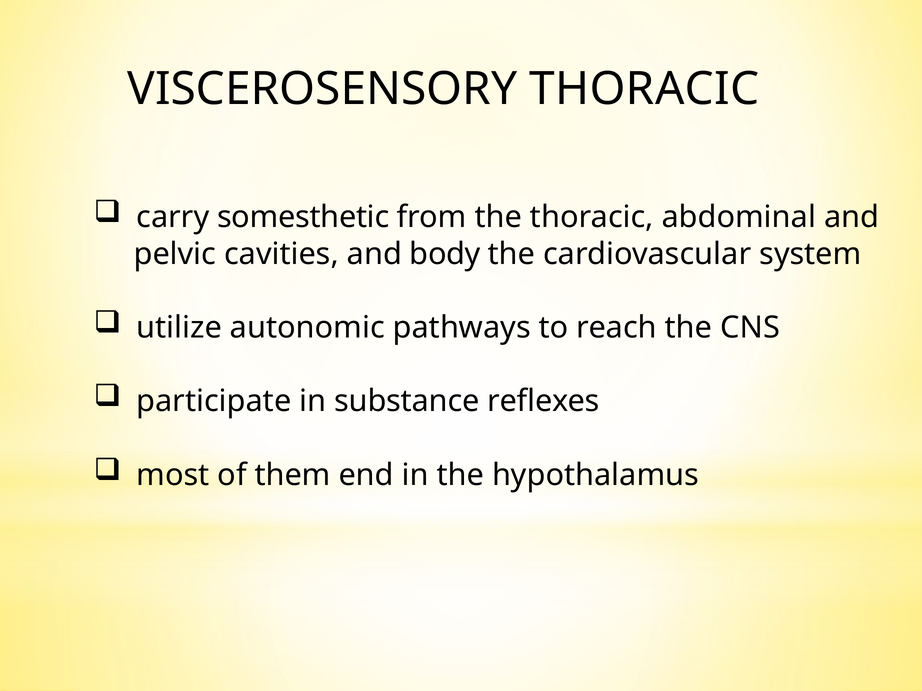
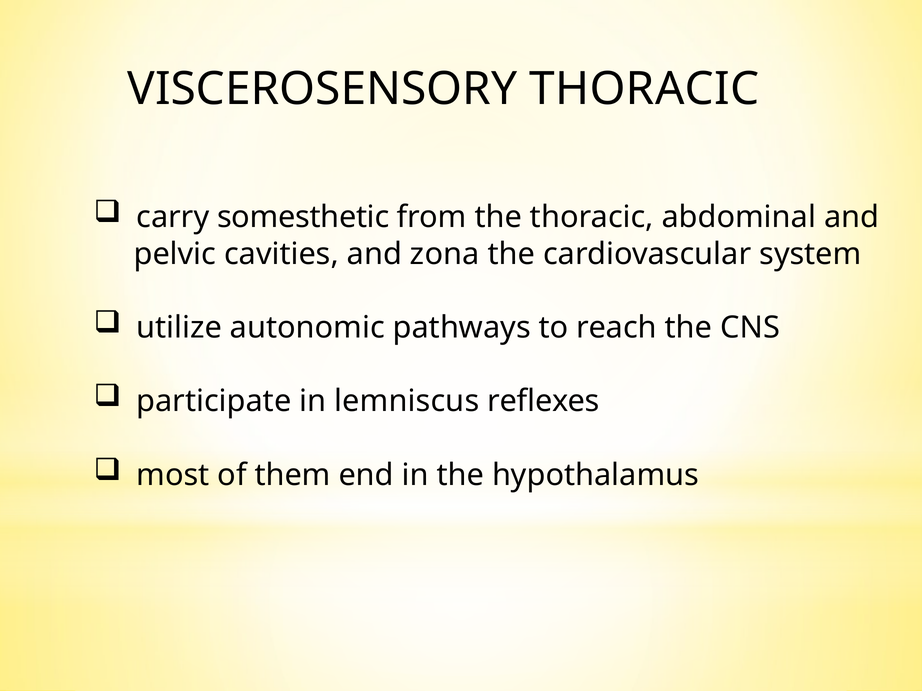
body: body -> zona
substance: substance -> lemniscus
